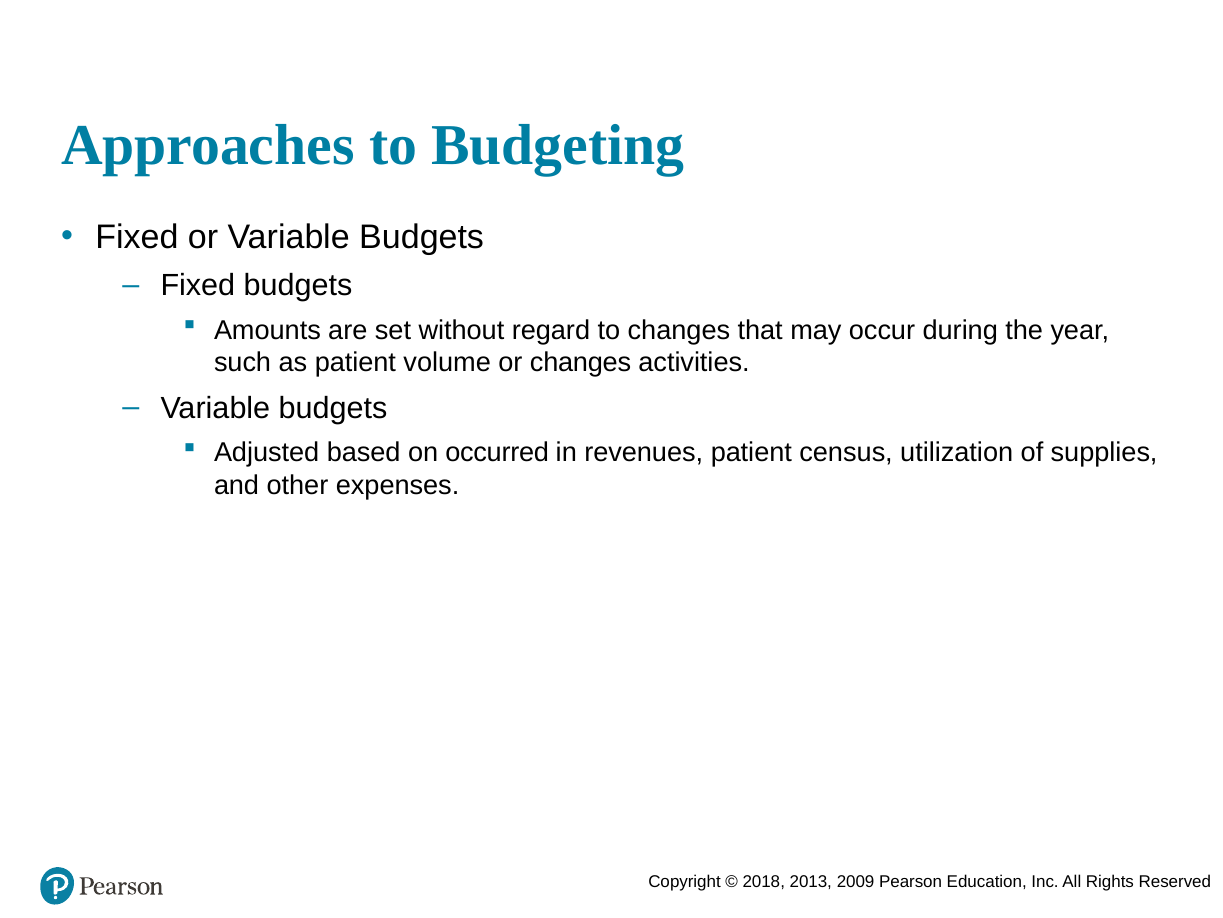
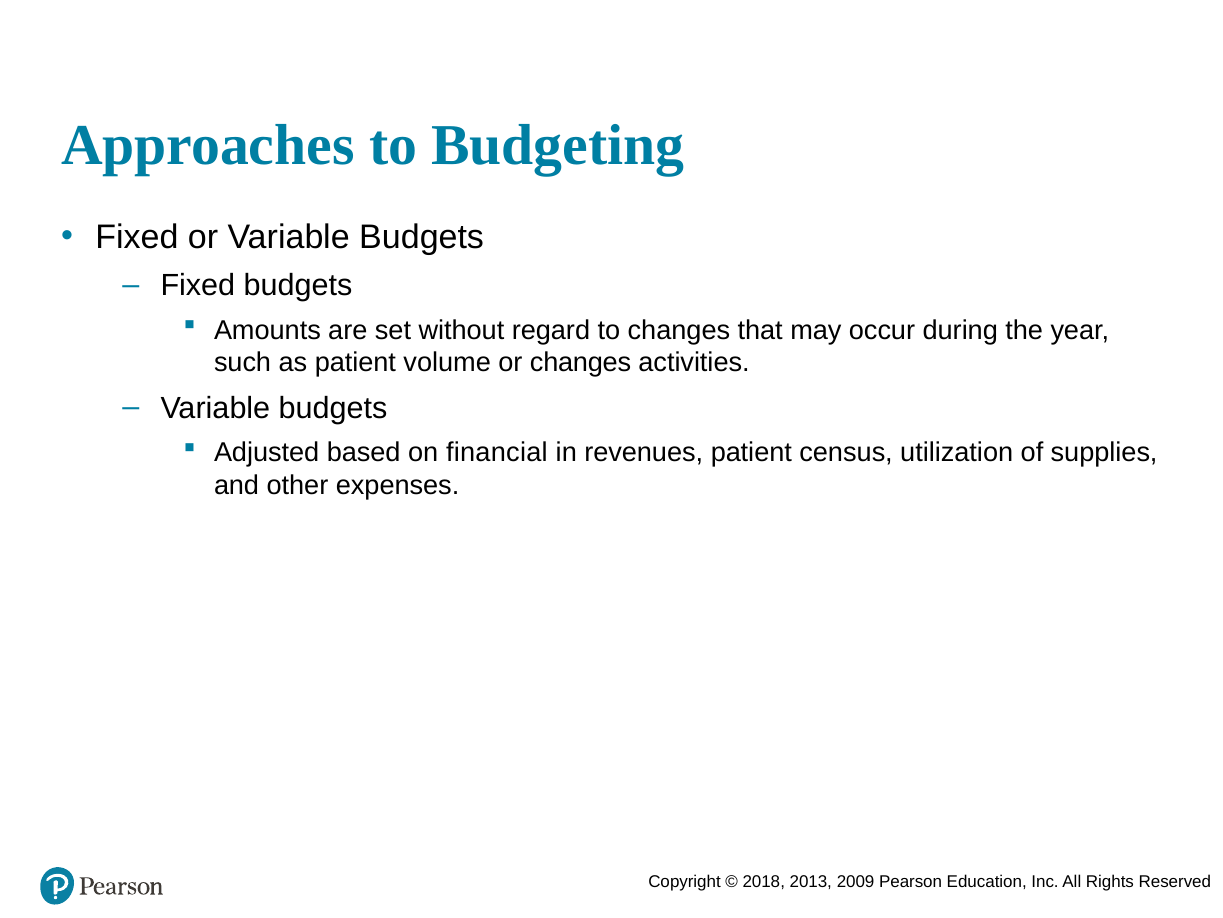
occurred: occurred -> financial
